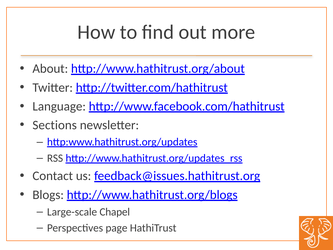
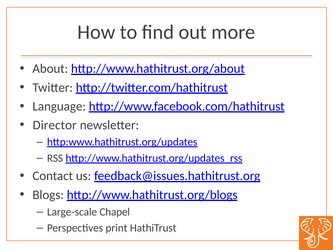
Sections: Sections -> Director
page: page -> print
